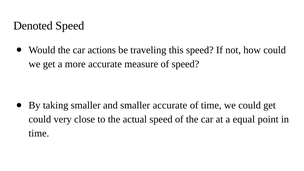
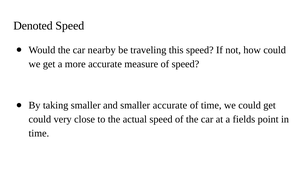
actions: actions -> nearby
equal: equal -> fields
